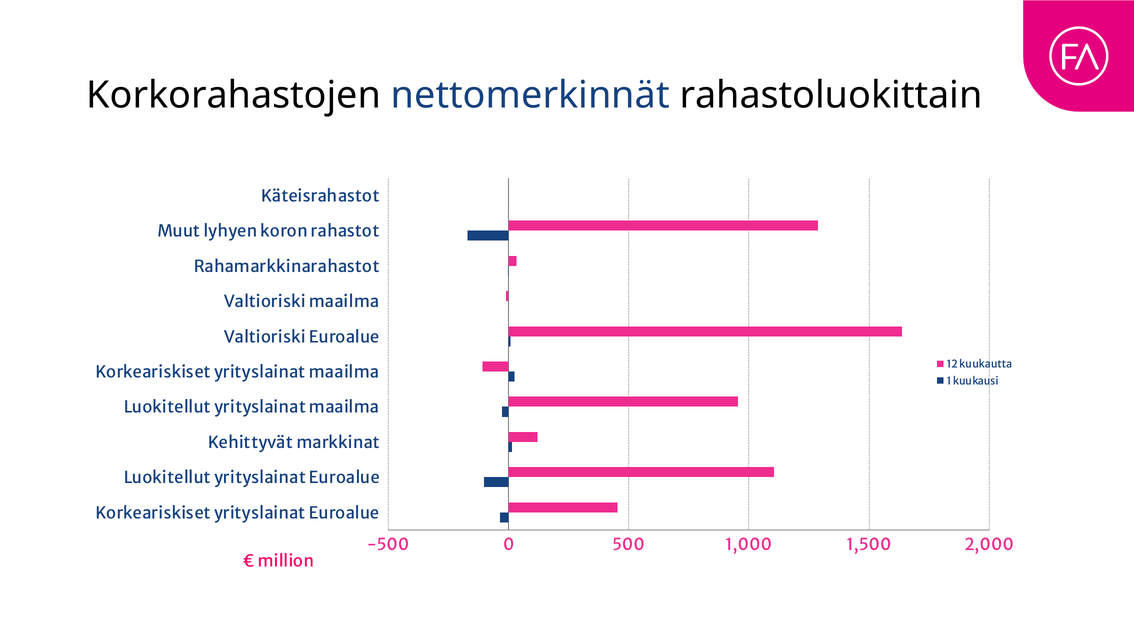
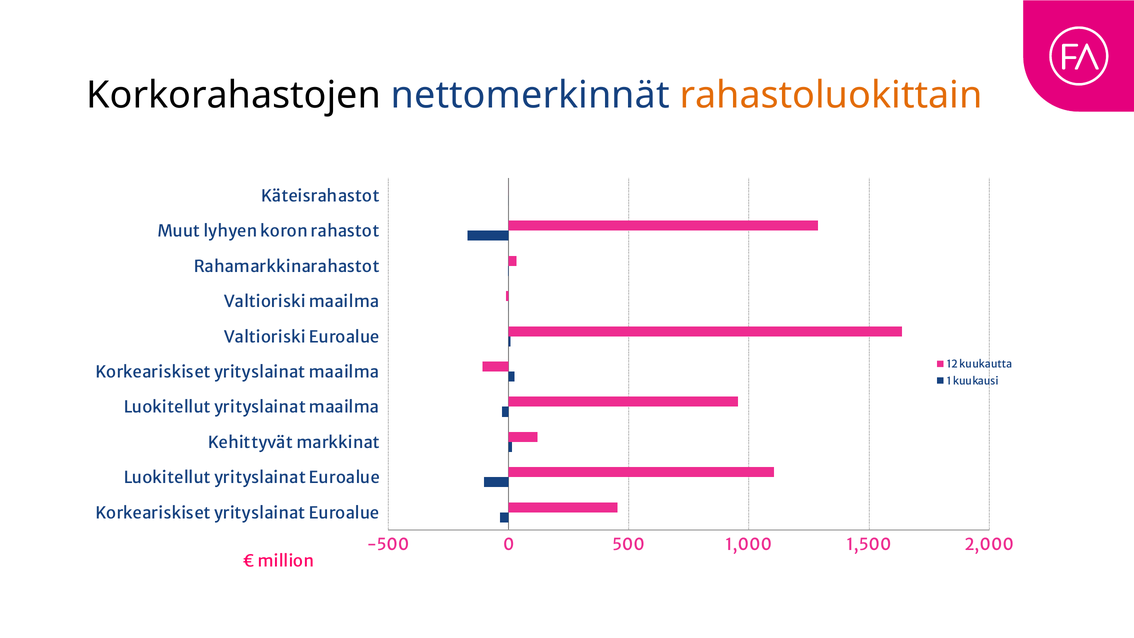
rahastoluokittain colour: black -> orange
